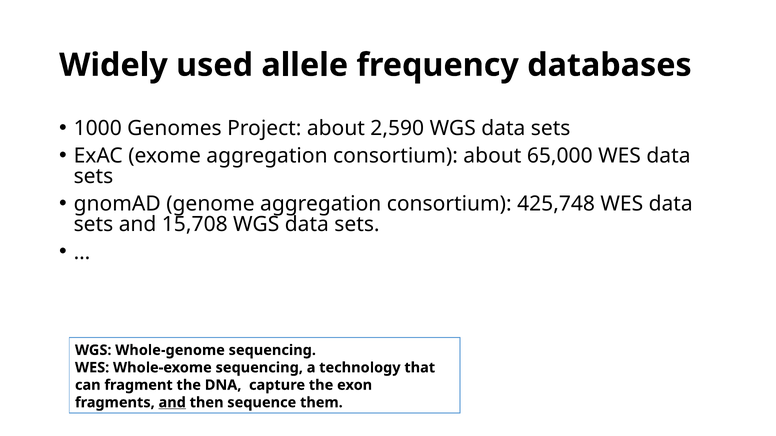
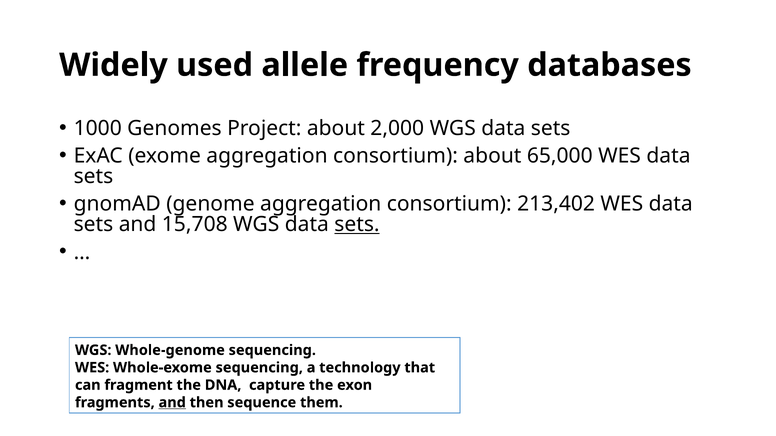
2,590: 2,590 -> 2,000
425,748: 425,748 -> 213,402
sets at (357, 225) underline: none -> present
